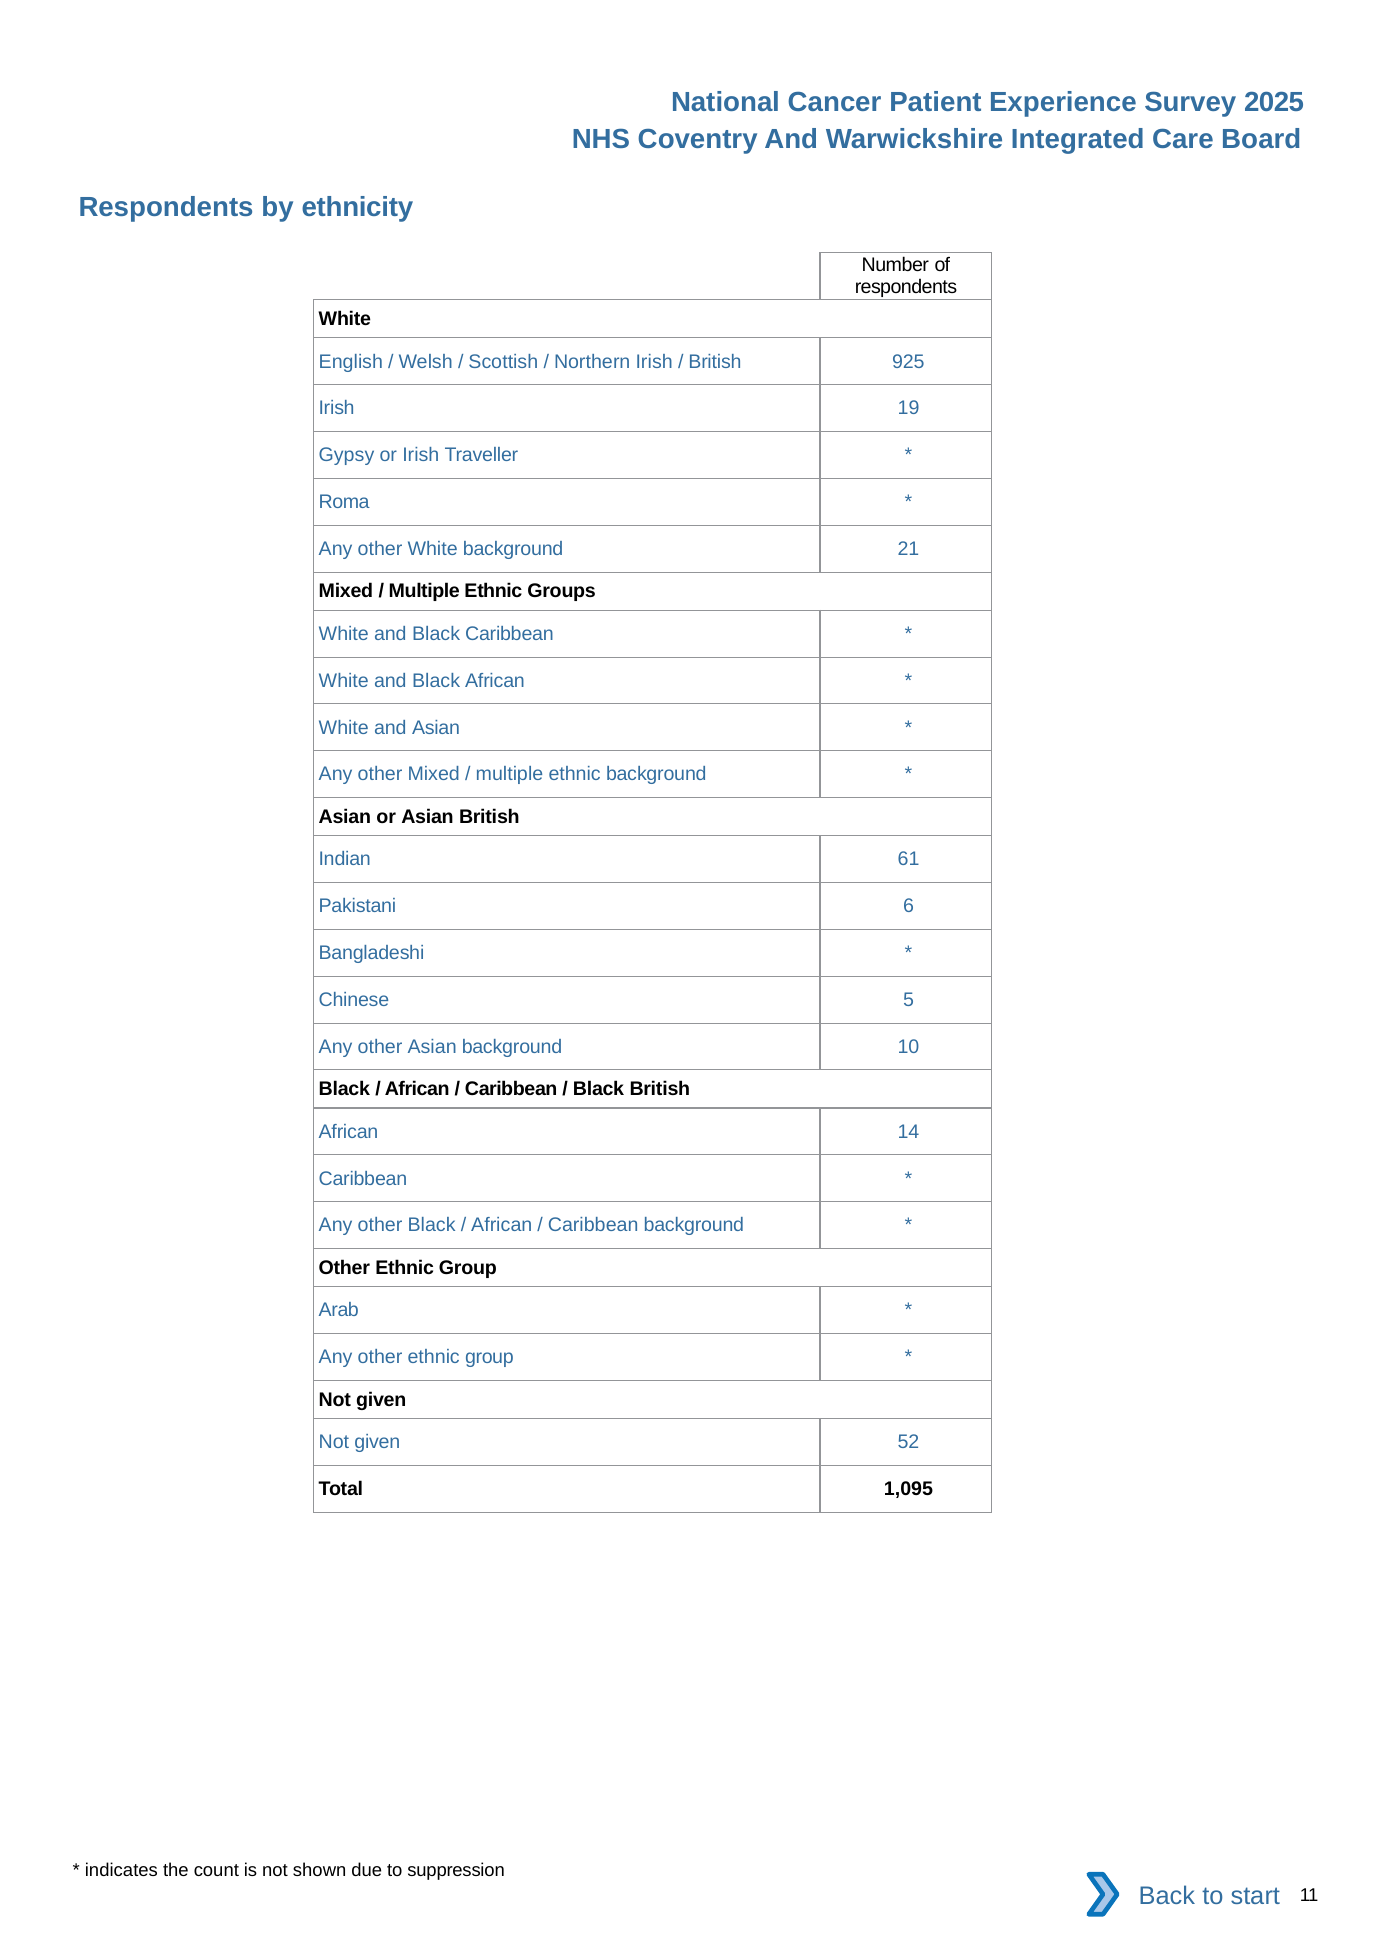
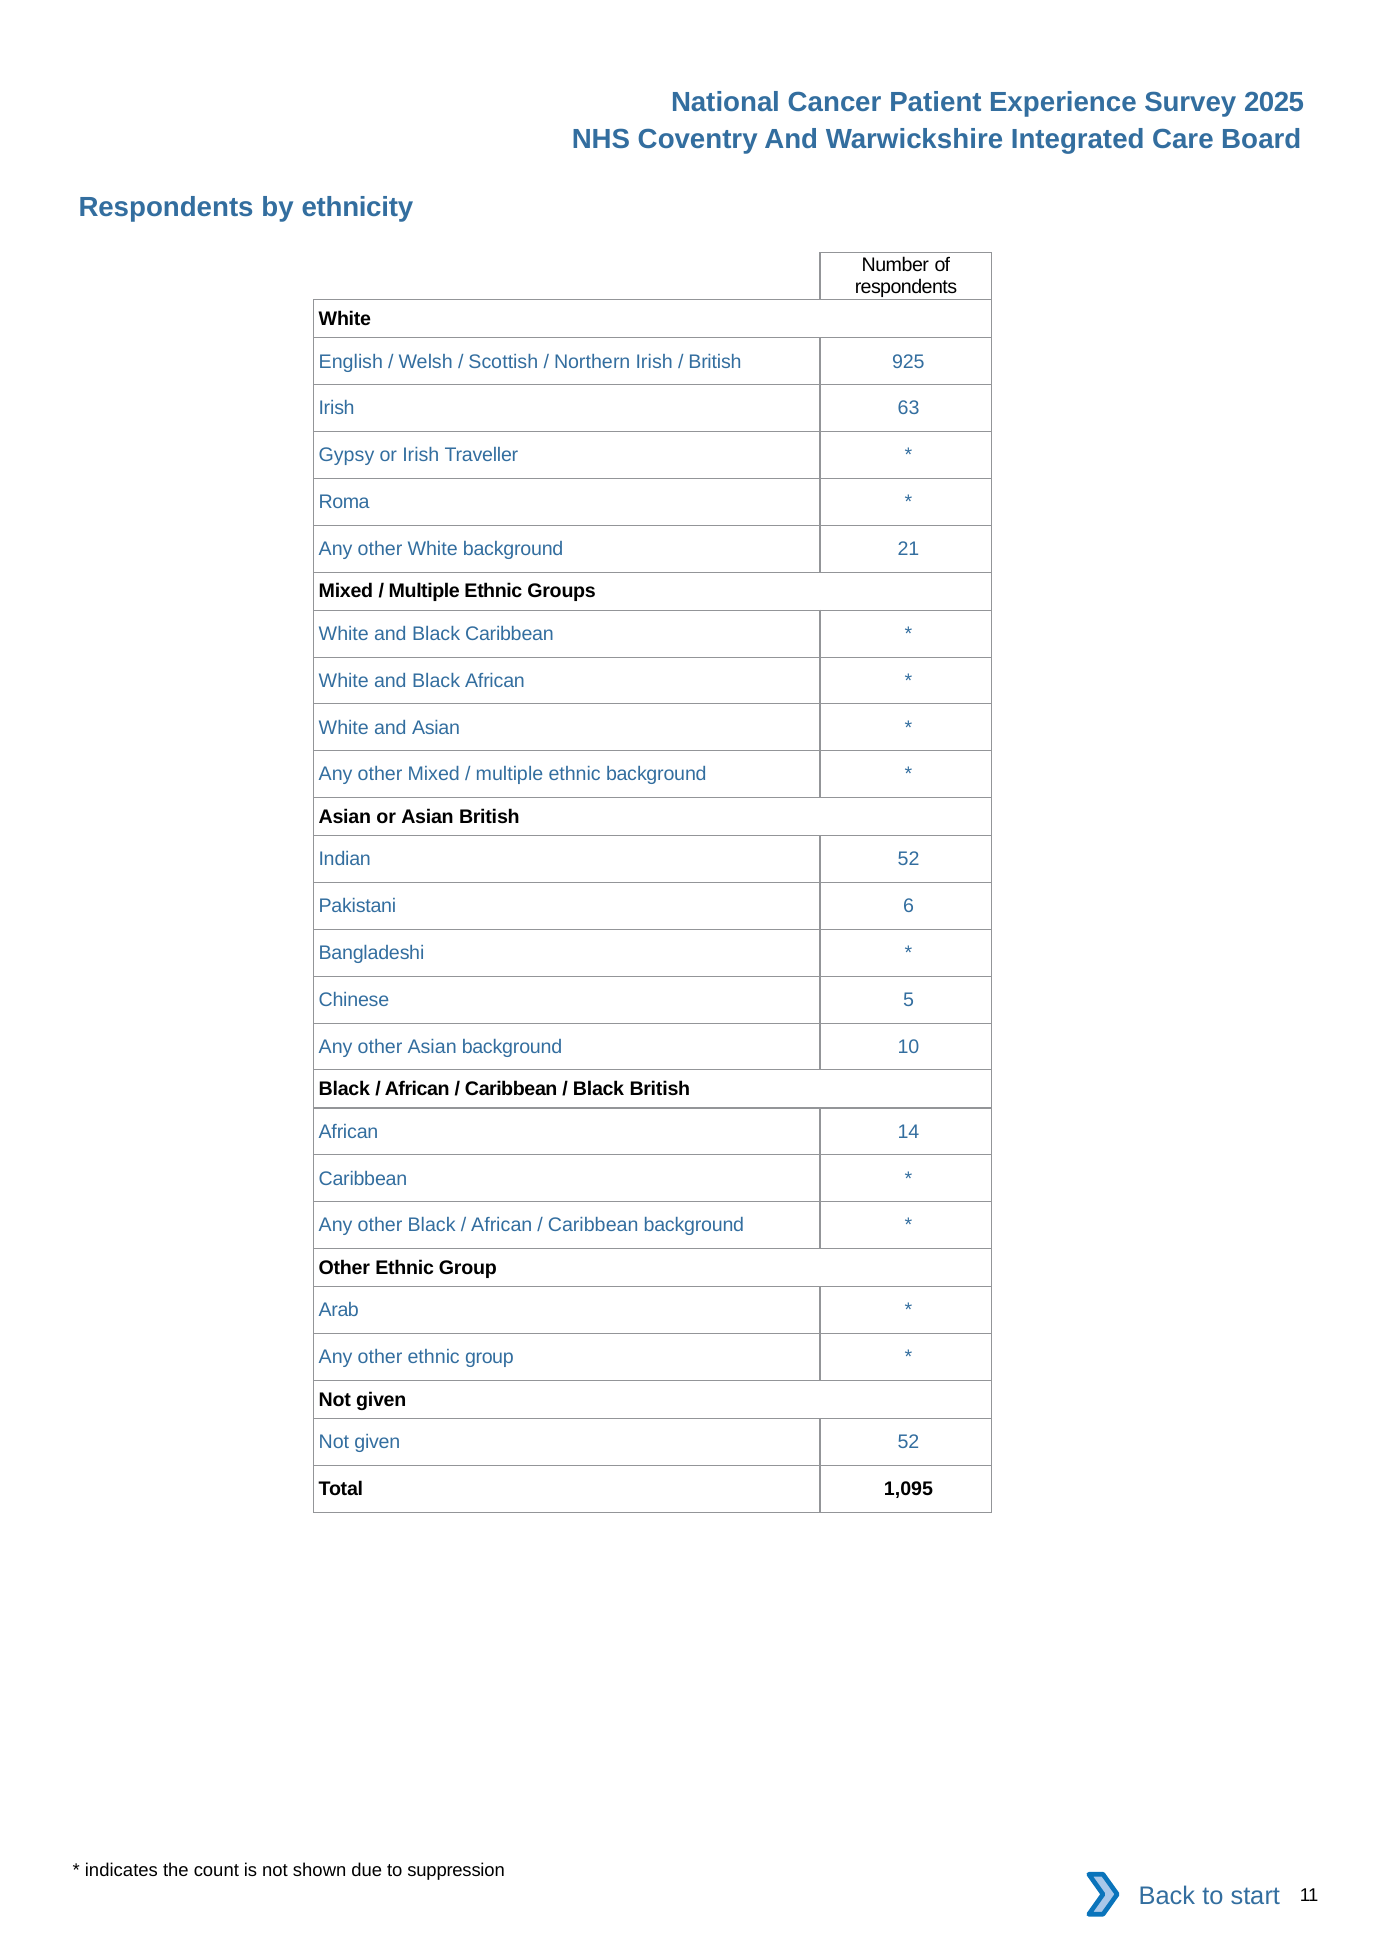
19: 19 -> 63
Indian 61: 61 -> 52
